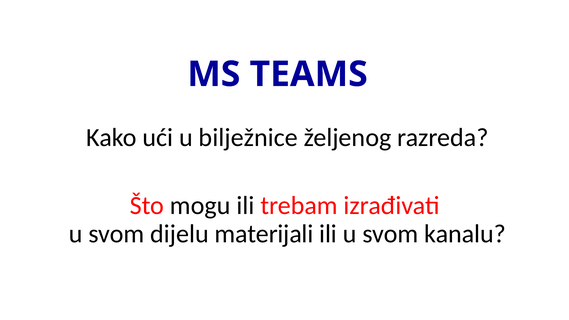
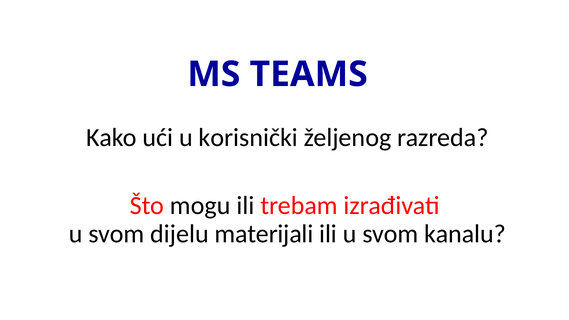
bilježnice: bilježnice -> korisnički
